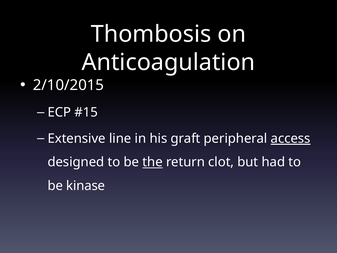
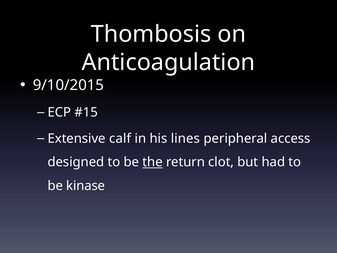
2/10/2015: 2/10/2015 -> 9/10/2015
line: line -> calf
graft: graft -> lines
access underline: present -> none
